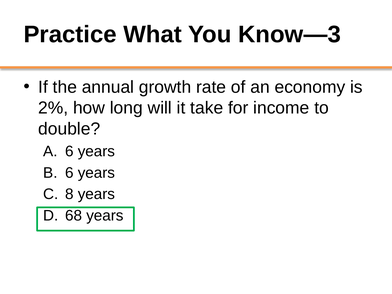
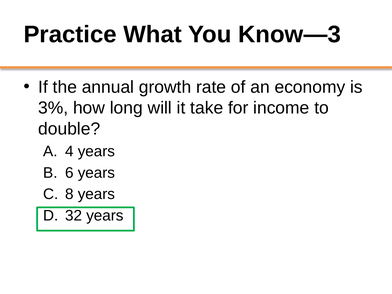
2%: 2% -> 3%
6 at (69, 151): 6 -> 4
68: 68 -> 32
